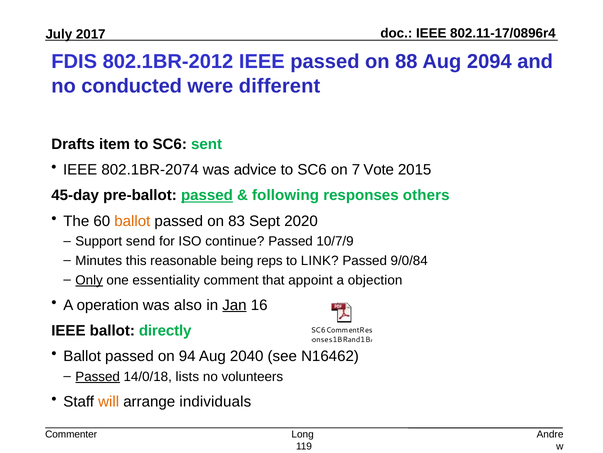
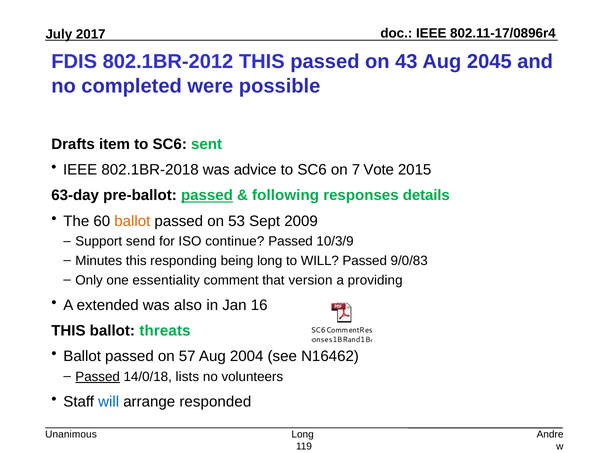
802.1BR-2012 IEEE: IEEE -> THIS
88: 88 -> 43
2094: 2094 -> 2045
conducted: conducted -> completed
different: different -> possible
802.1BR-2074: 802.1BR-2074 -> 802.1BR-2018
45-day: 45-day -> 63-day
others: others -> details
83: 83 -> 53
2020: 2020 -> 2009
10/7/9: 10/7/9 -> 10/3/9
reasonable: reasonable -> responding
being reps: reps -> long
to LINK: LINK -> WILL
9/0/84: 9/0/84 -> 9/0/83
Only underline: present -> none
appoint: appoint -> version
objection: objection -> providing
operation: operation -> extended
Jan underline: present -> none
IEEE at (68, 330): IEEE -> THIS
directly: directly -> threats
94: 94 -> 57
2040: 2040 -> 2004
will at (109, 401) colour: orange -> blue
individuals: individuals -> responded
Commenter: Commenter -> Unanimous
